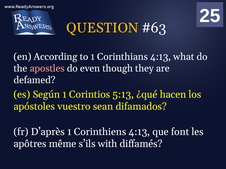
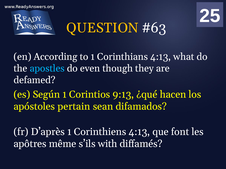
apostles colour: pink -> light blue
5:13: 5:13 -> 9:13
vuestro: vuestro -> pertain
